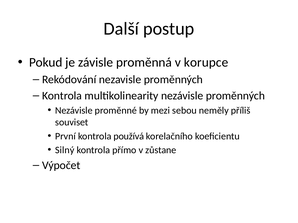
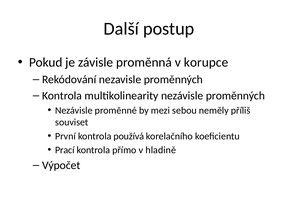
Silný: Silný -> Prací
zůstane: zůstane -> hladině
